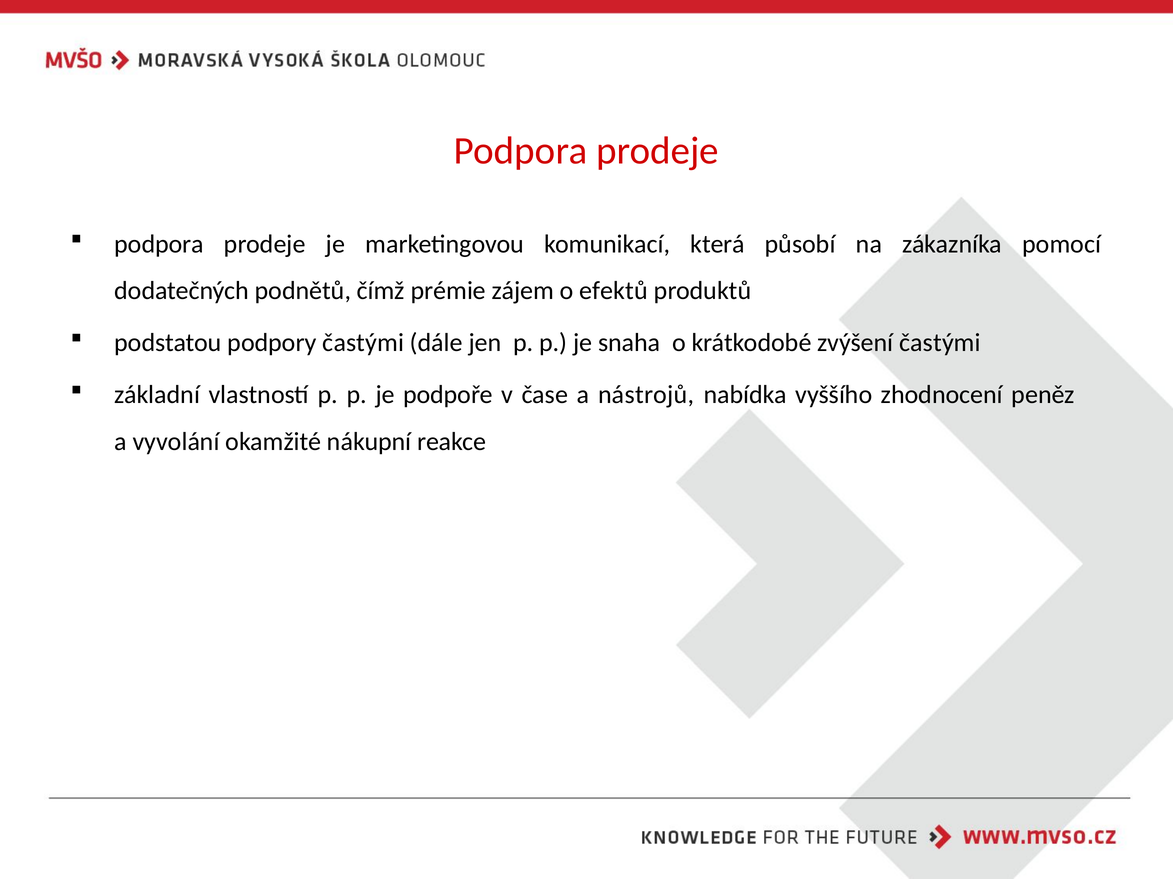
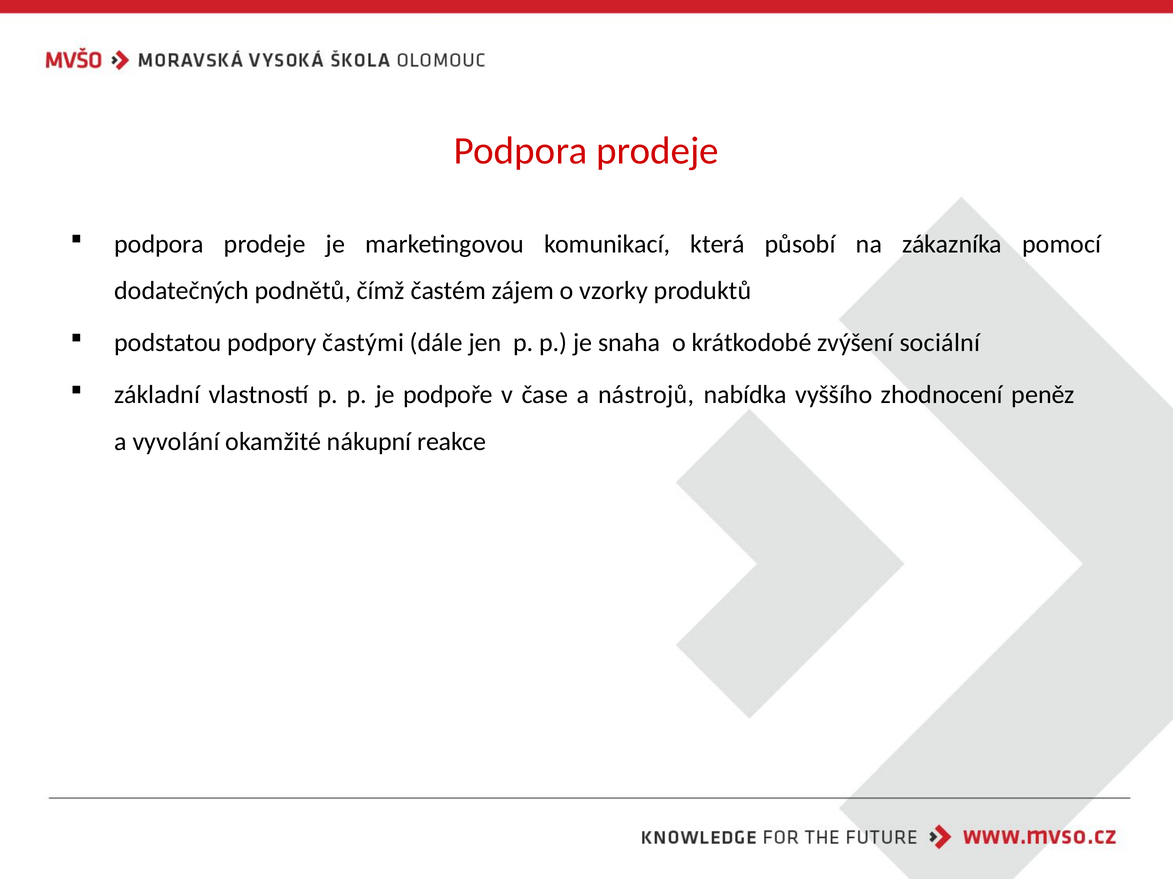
prémie: prémie -> častém
efektů: efektů -> vzorky
zvýšení častými: častými -> sociální
